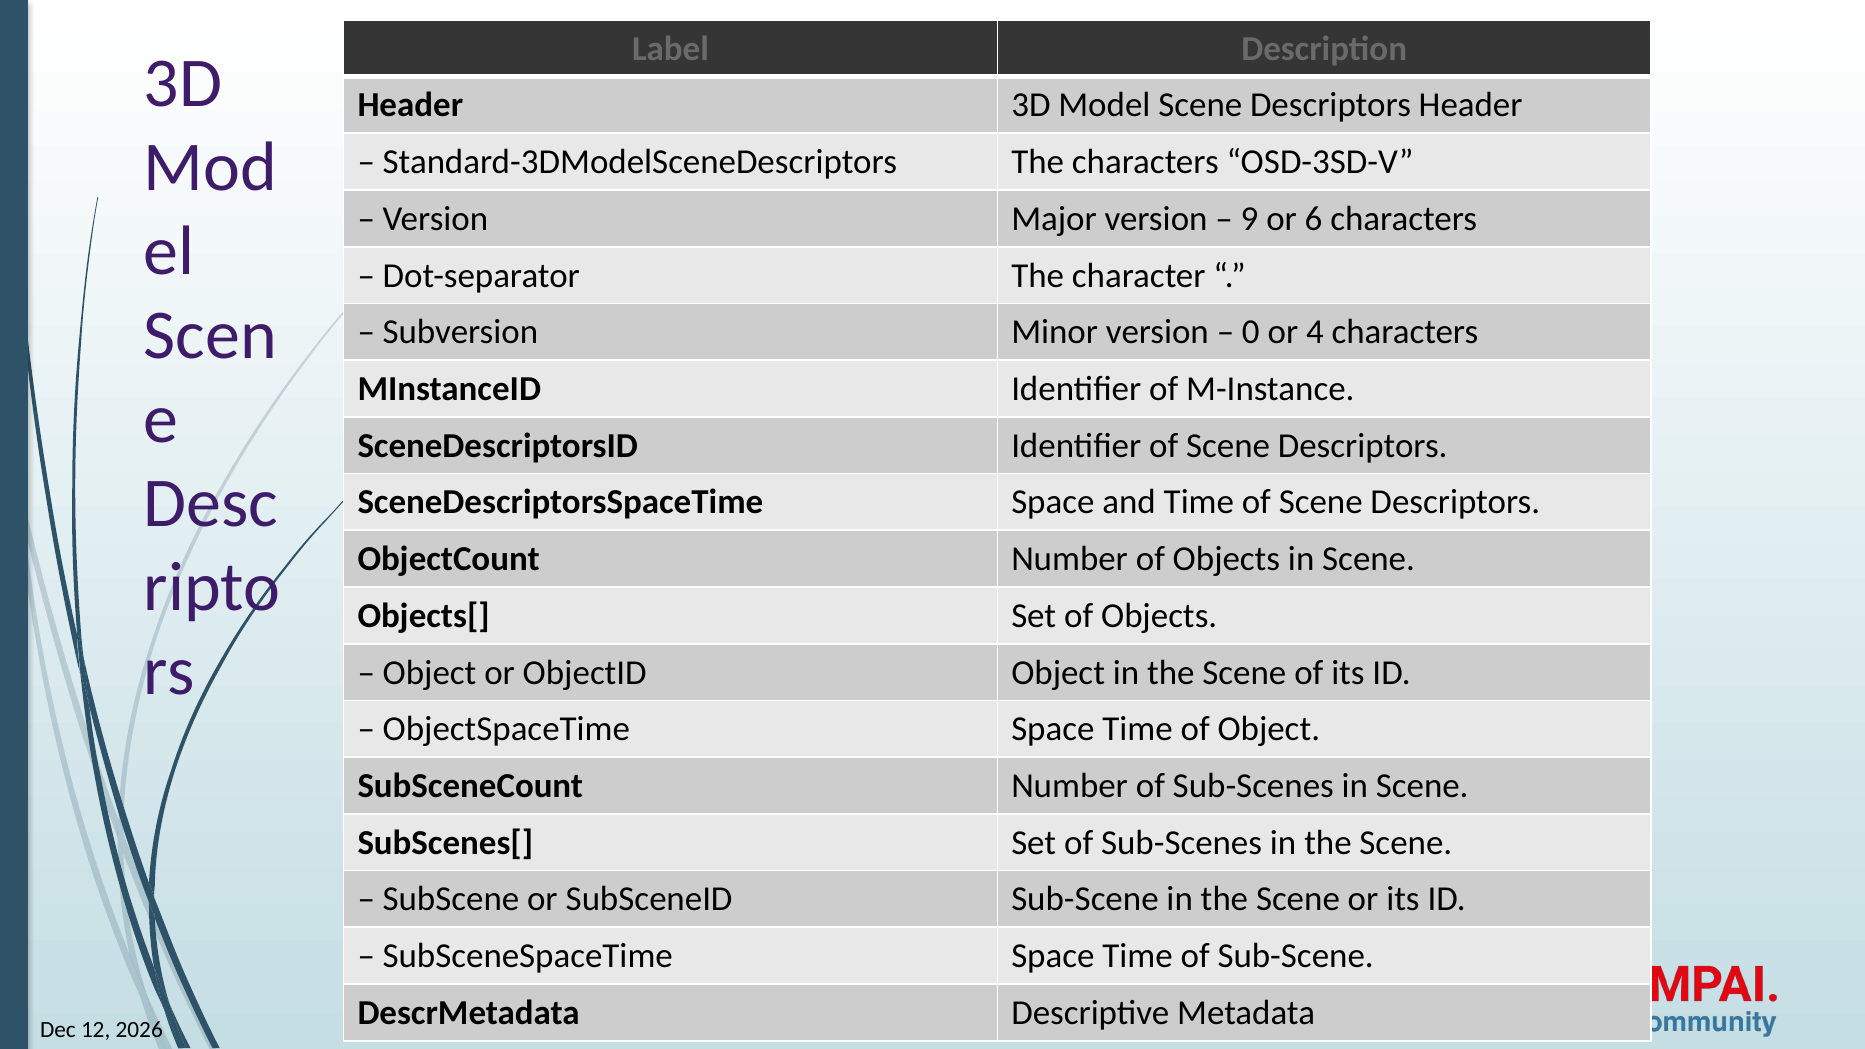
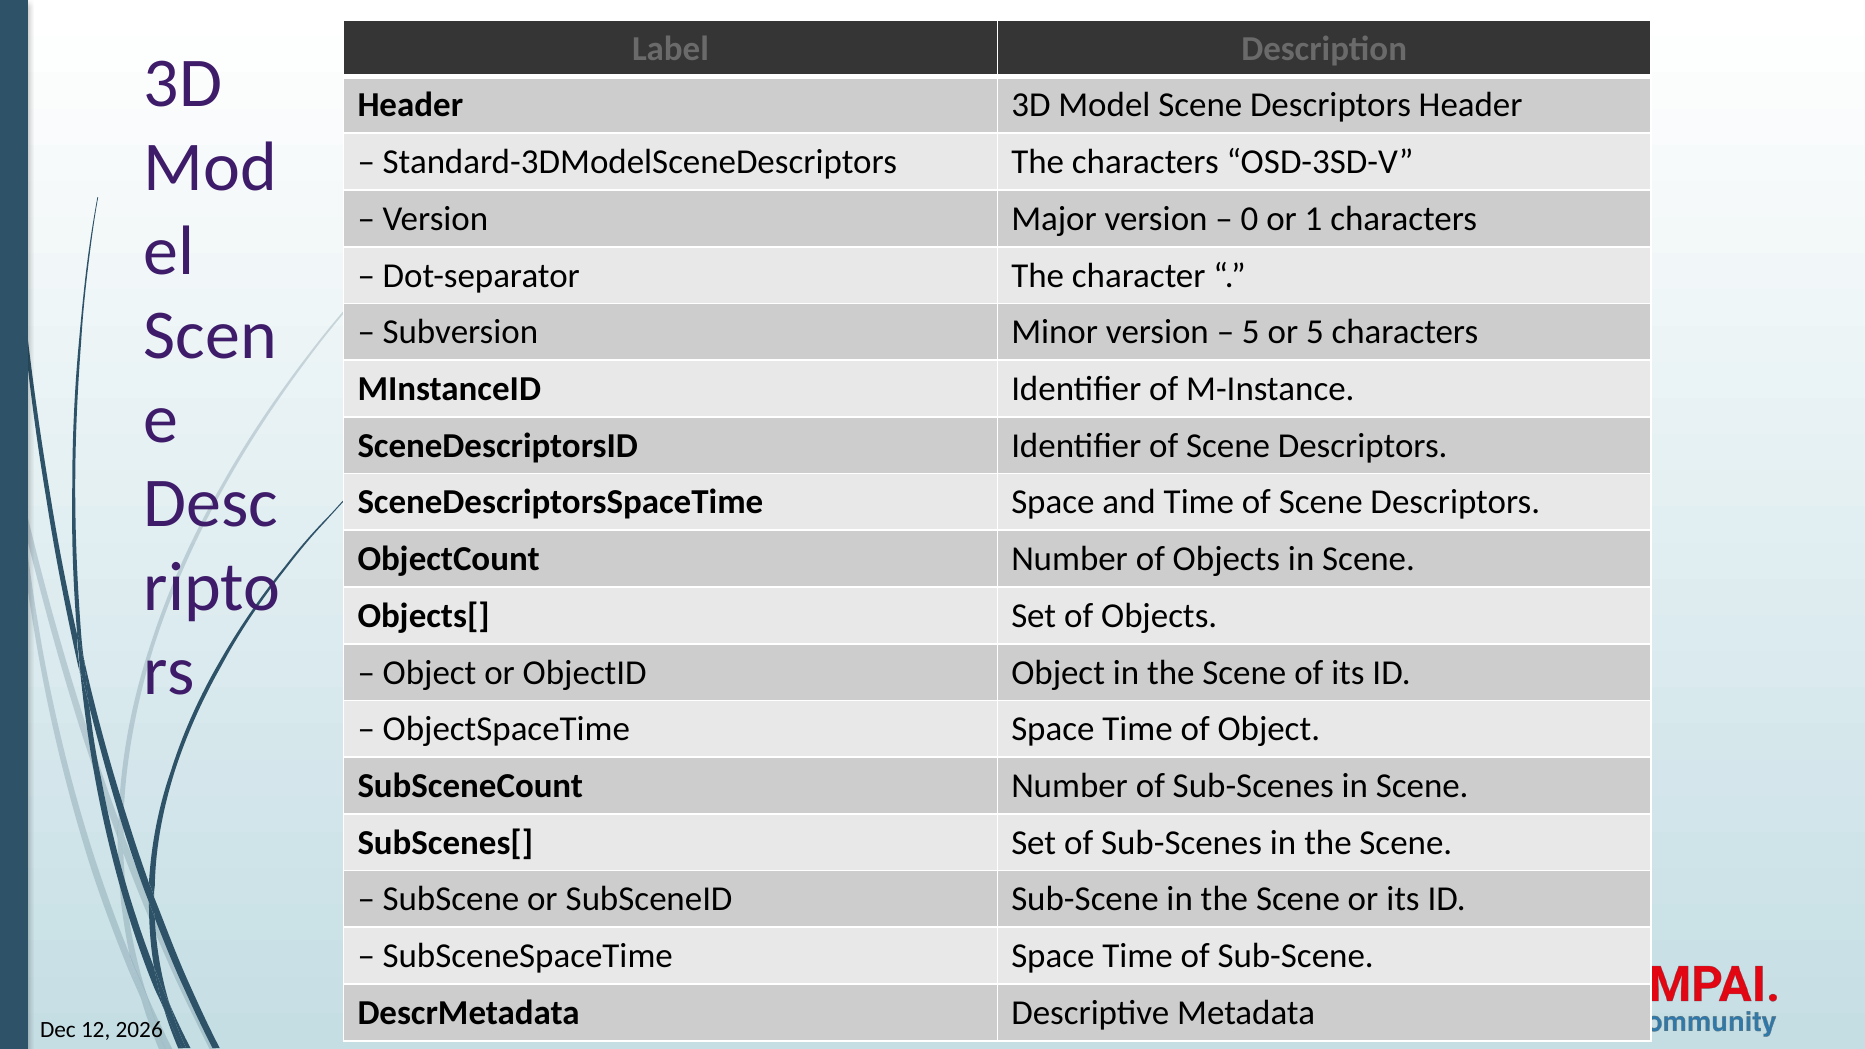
9: 9 -> 0
6: 6 -> 1
0 at (1251, 332): 0 -> 5
or 4: 4 -> 5
